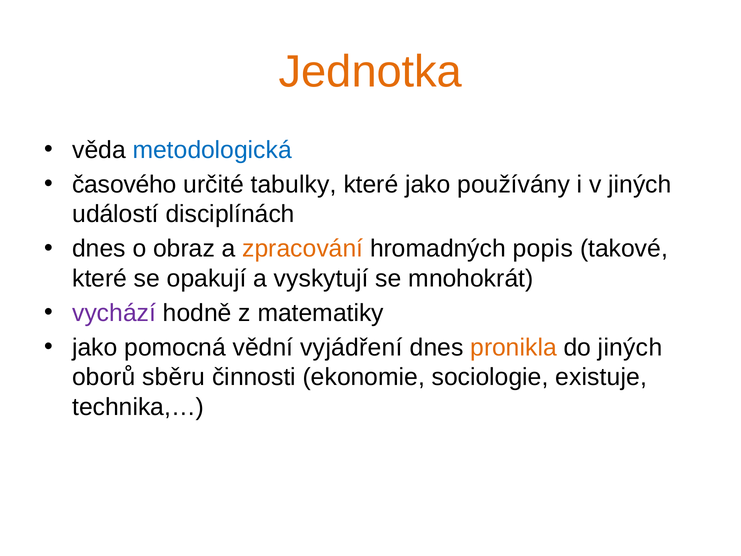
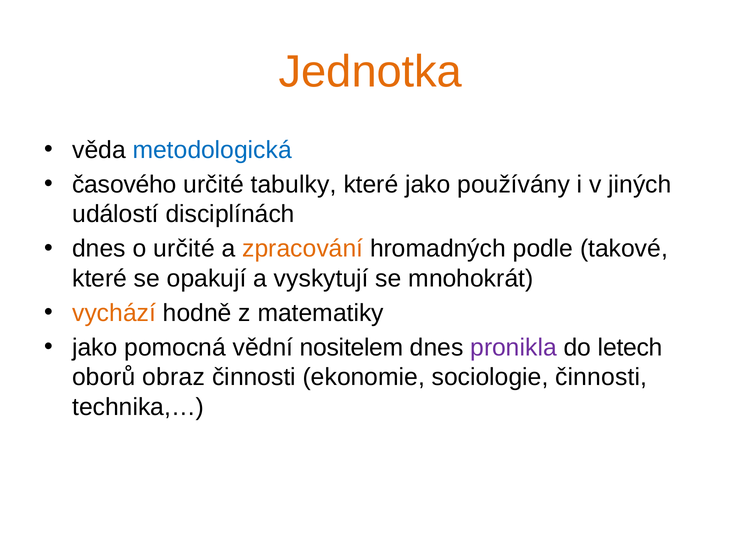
o obraz: obraz -> určité
popis: popis -> podle
vychází colour: purple -> orange
vyjádření: vyjádření -> nositelem
pronikla colour: orange -> purple
do jiných: jiných -> letech
sběru: sběru -> obraz
sociologie existuje: existuje -> činnosti
